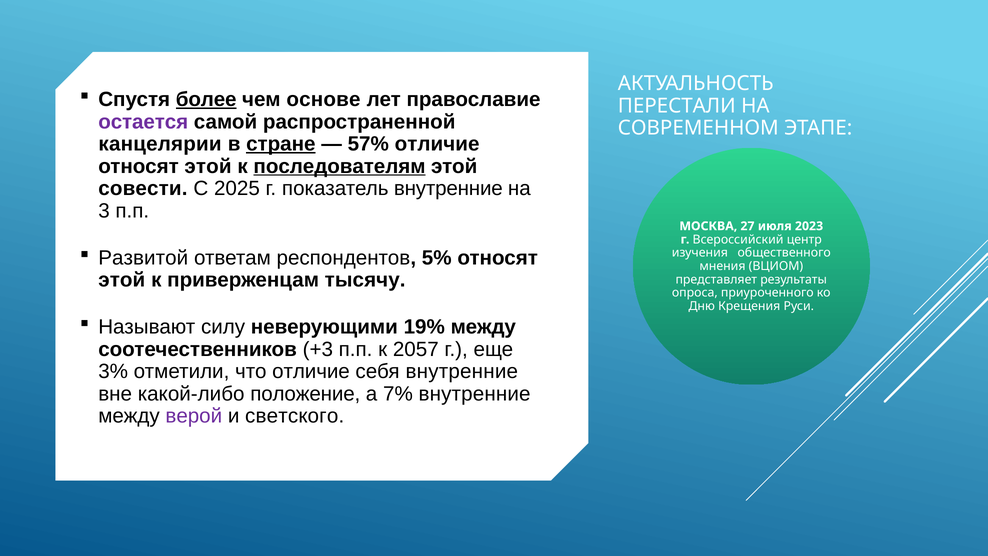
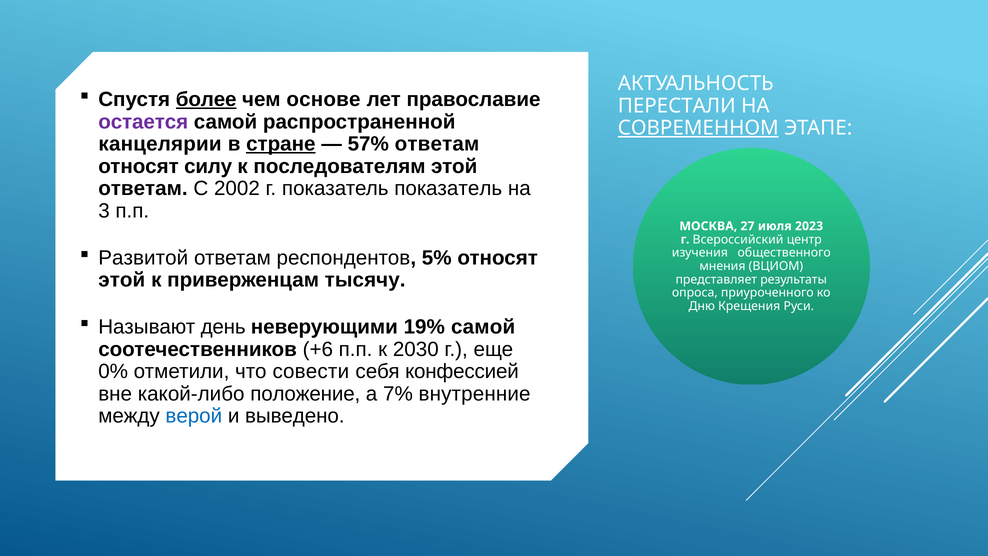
СОВРЕМЕННОМ underline: none -> present
57% отличие: отличие -> ответам
этой at (208, 166): этой -> силу
последователям underline: present -> none
совести at (143, 188): совести -> ответам
2025: 2025 -> 2002
показатель внутренние: внутренние -> показатель
силу: силу -> день
19% между: между -> самой
+3: +3 -> +6
2057: 2057 -> 2030
3%: 3% -> 0%
что отличие: отличие -> совести
себя внутренние: внутренние -> конфессией
верой colour: purple -> blue
светского: светского -> выведено
